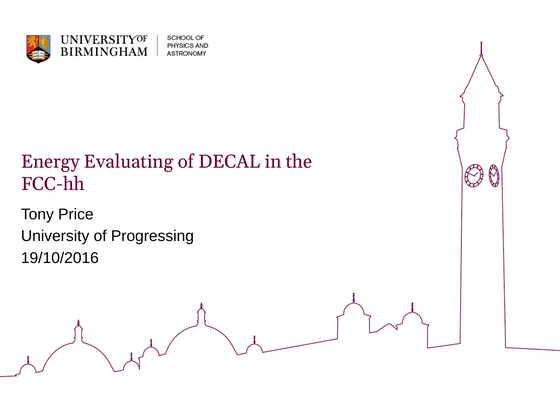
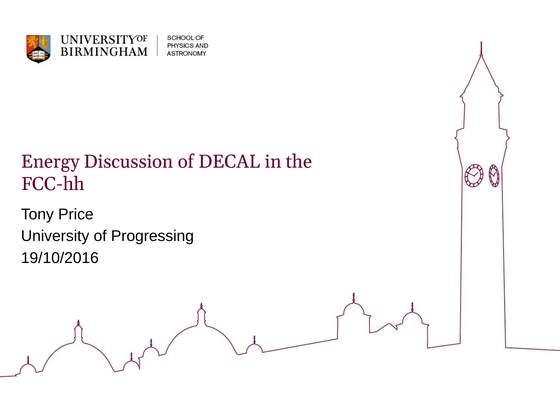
Evaluating: Evaluating -> Discussion
